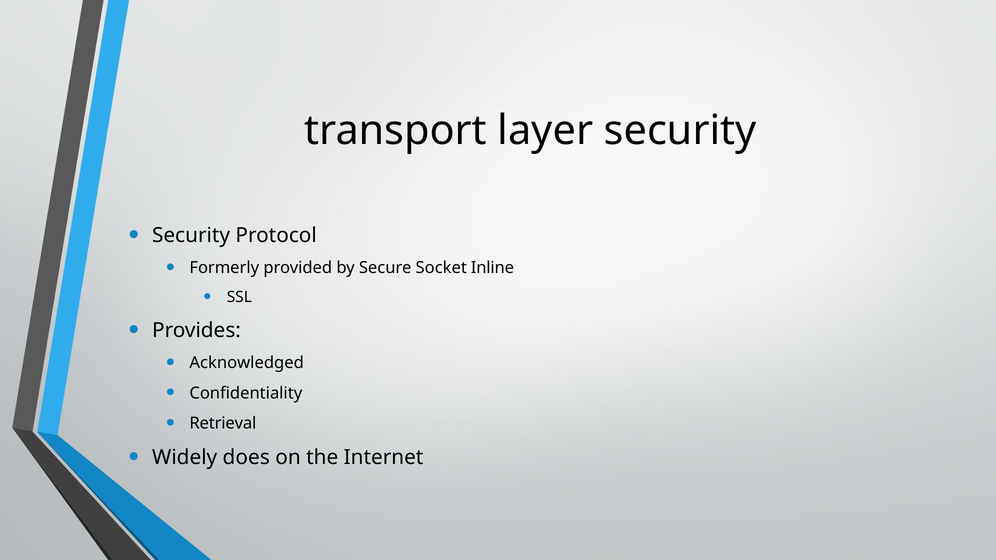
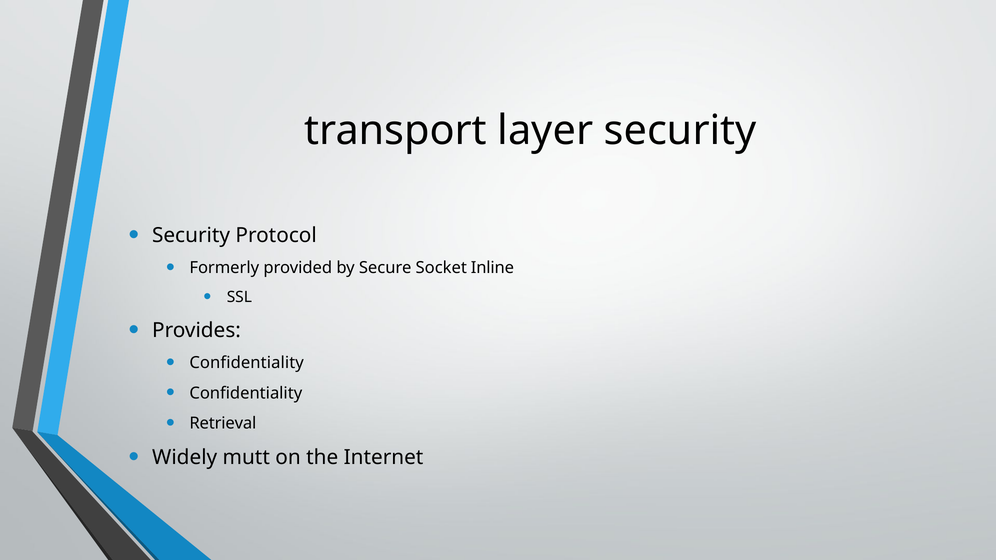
Acknowledged at (247, 363): Acknowledged -> Confidentiality
does: does -> mutt
